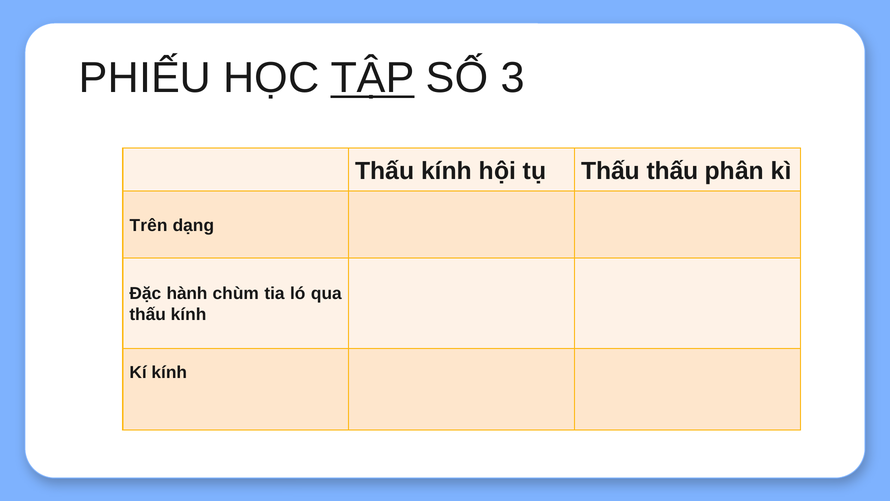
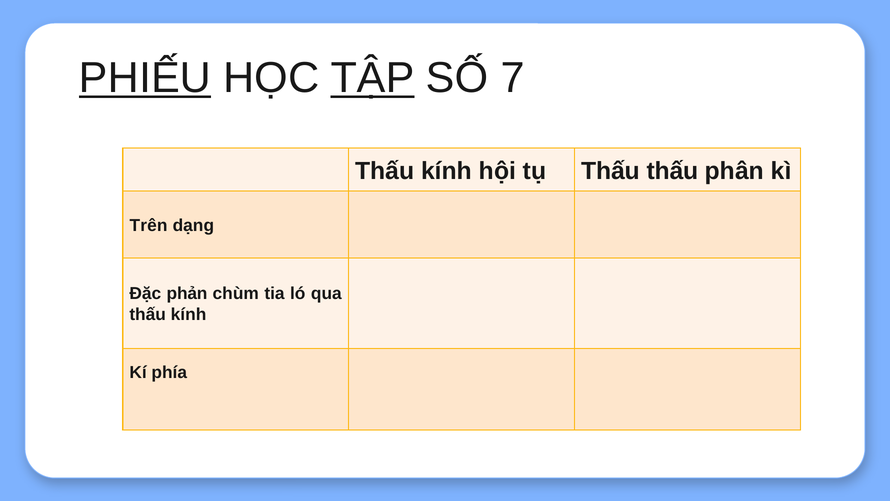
PHIẾU underline: none -> present
3: 3 -> 7
hành: hành -> phản
Kí kính: kính -> phía
